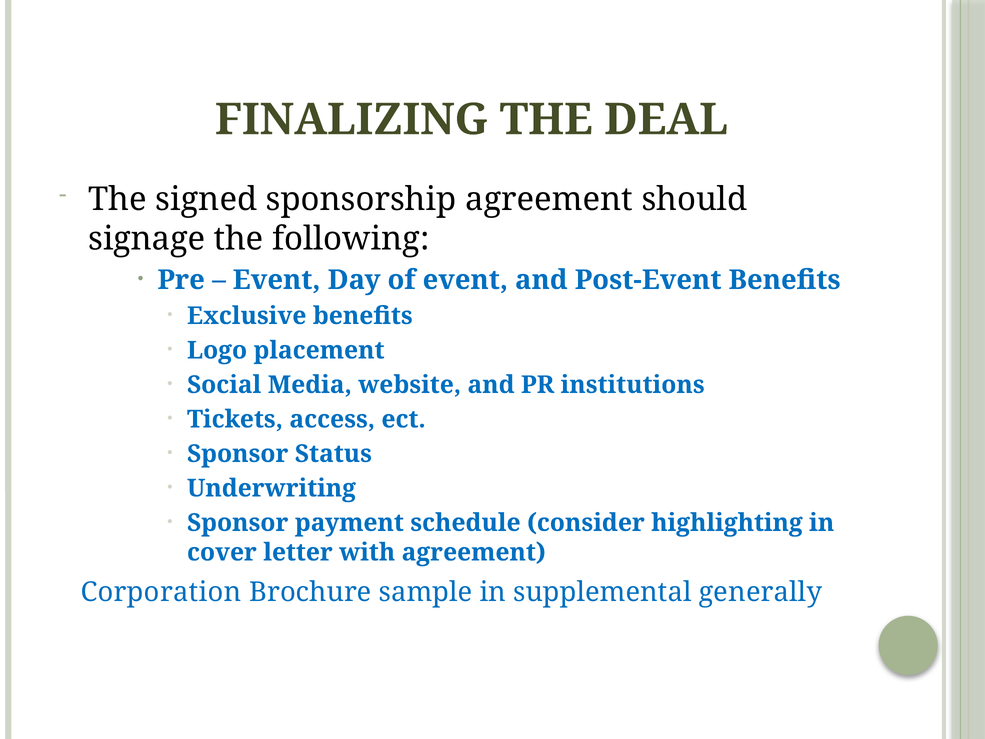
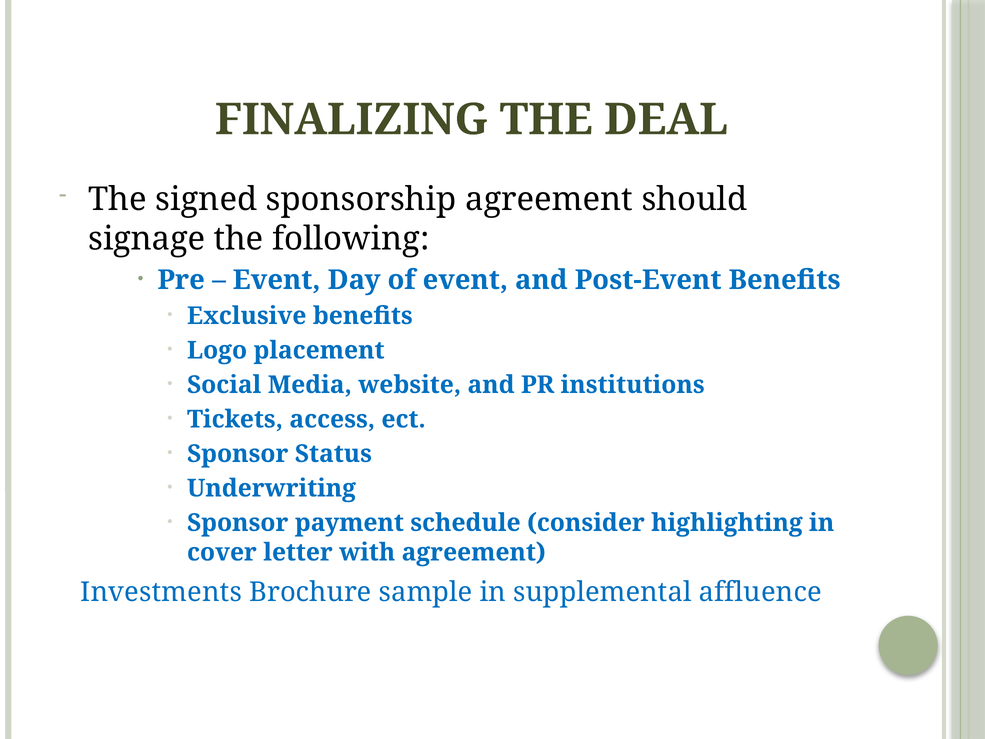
Corporation: Corporation -> Investments
generally: generally -> affluence
